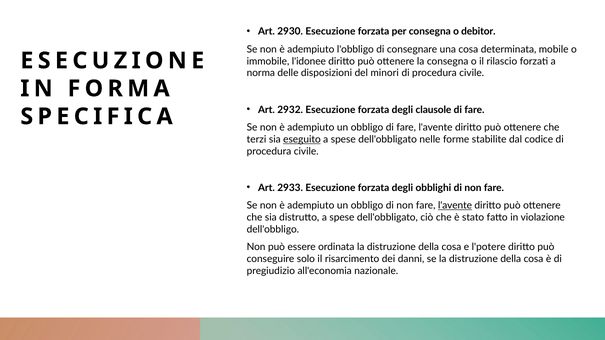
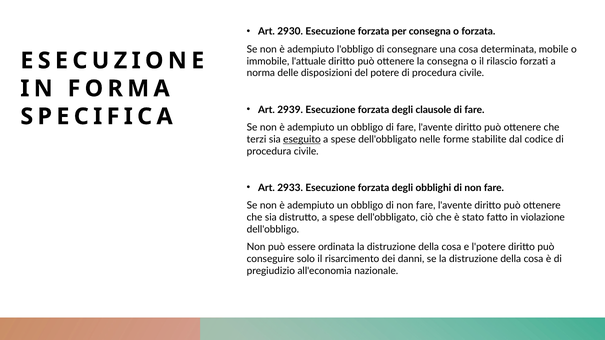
o debitor: debitor -> forzata
l'idonee: l'idonee -> l'attuale
minori: minori -> potere
2932: 2932 -> 2939
l'avente at (455, 206) underline: present -> none
